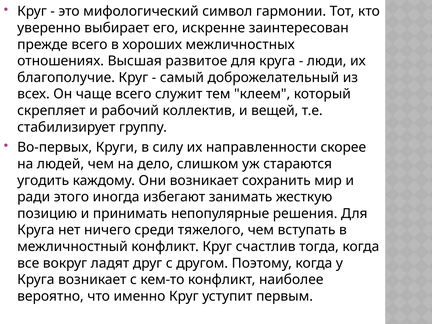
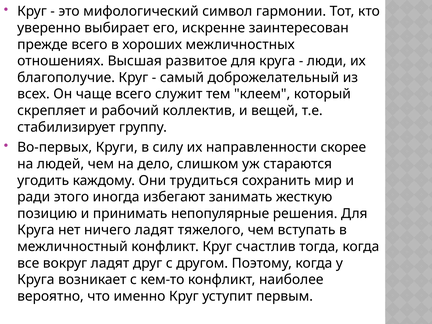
Они возникает: возникает -> трудиться
ничего среди: среди -> ладят
